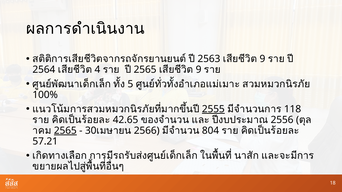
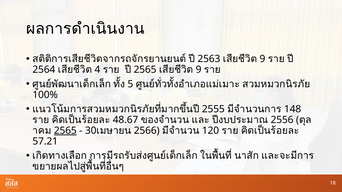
2555 underline: present -> none
118: 118 -> 148
42.65: 42.65 -> 48.67
804: 804 -> 120
